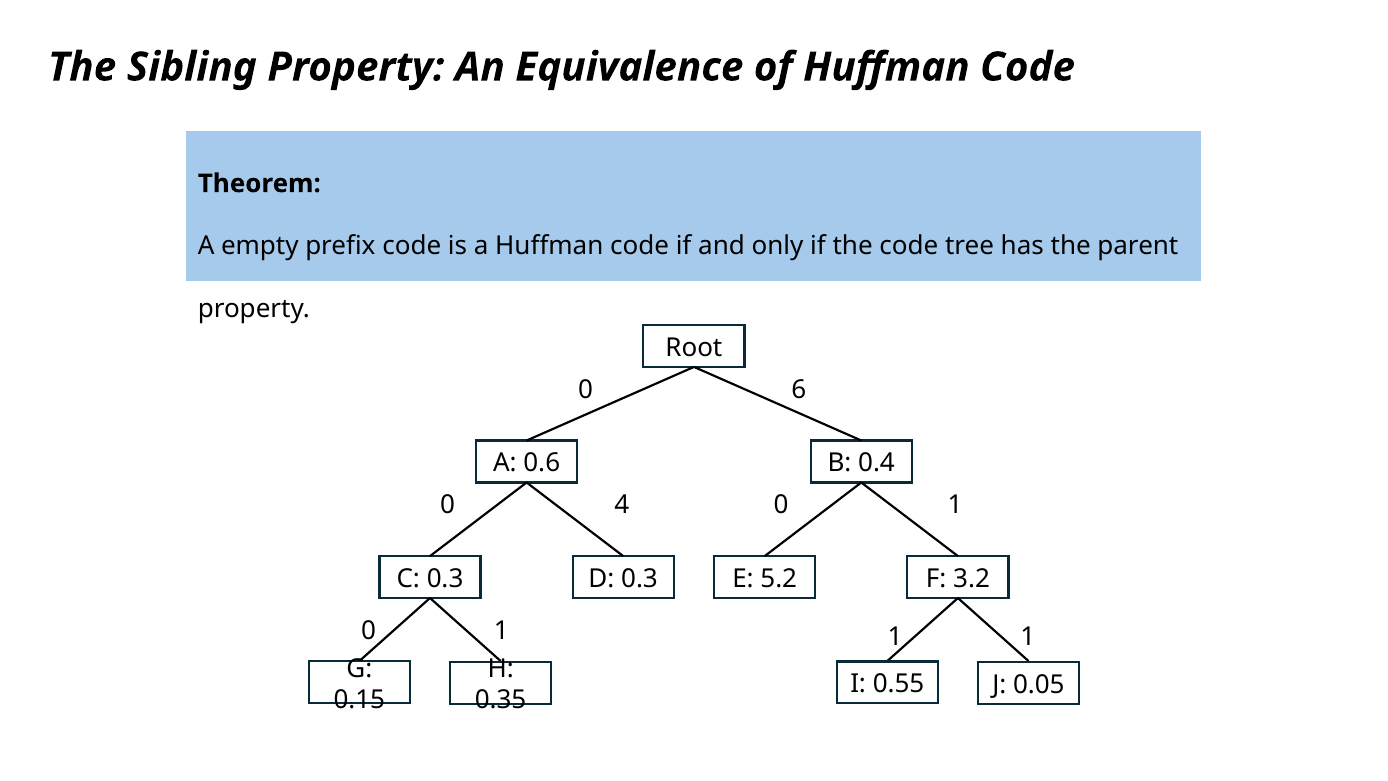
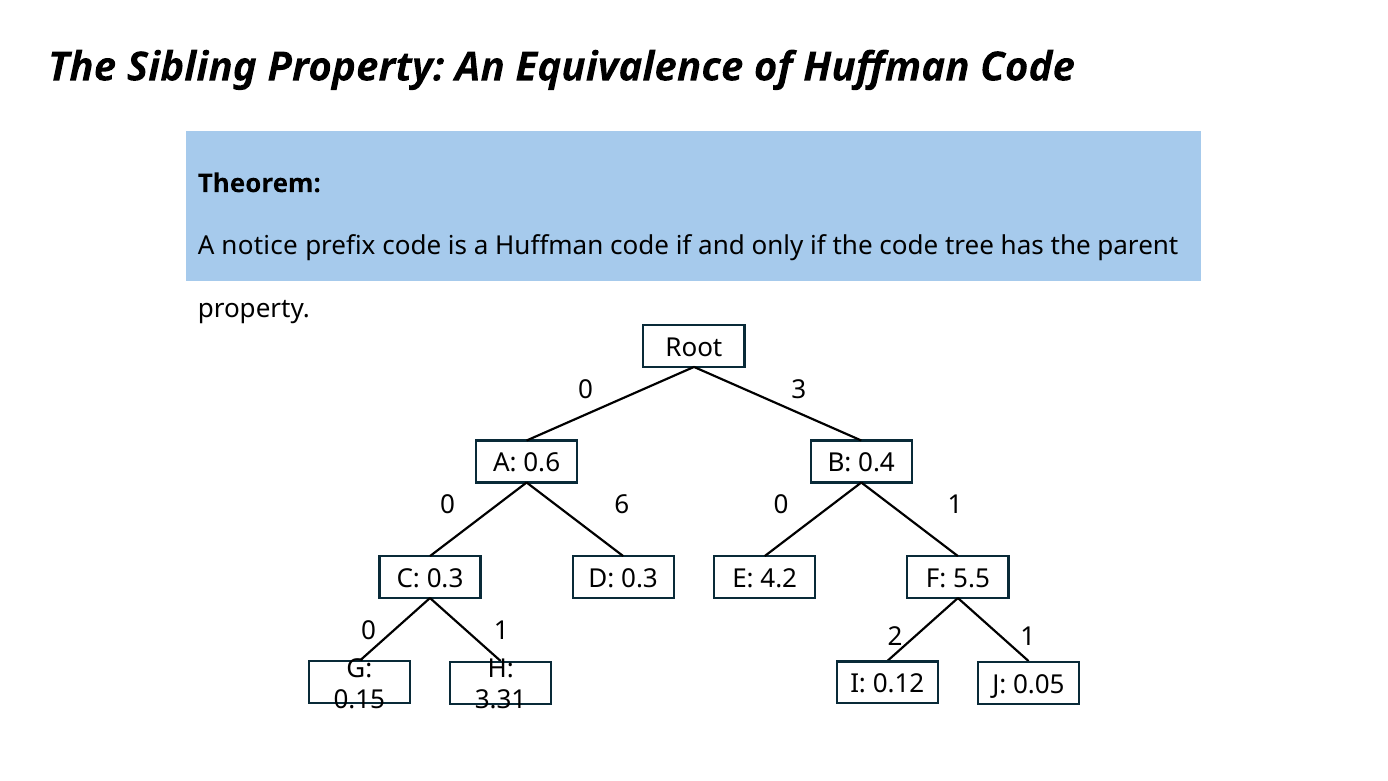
empty: empty -> notice
6: 6 -> 3
4: 4 -> 6
5.2: 5.2 -> 4.2
3.2: 3.2 -> 5.5
0 1 1: 1 -> 2
0.55: 0.55 -> 0.12
0.35: 0.35 -> 3.31
